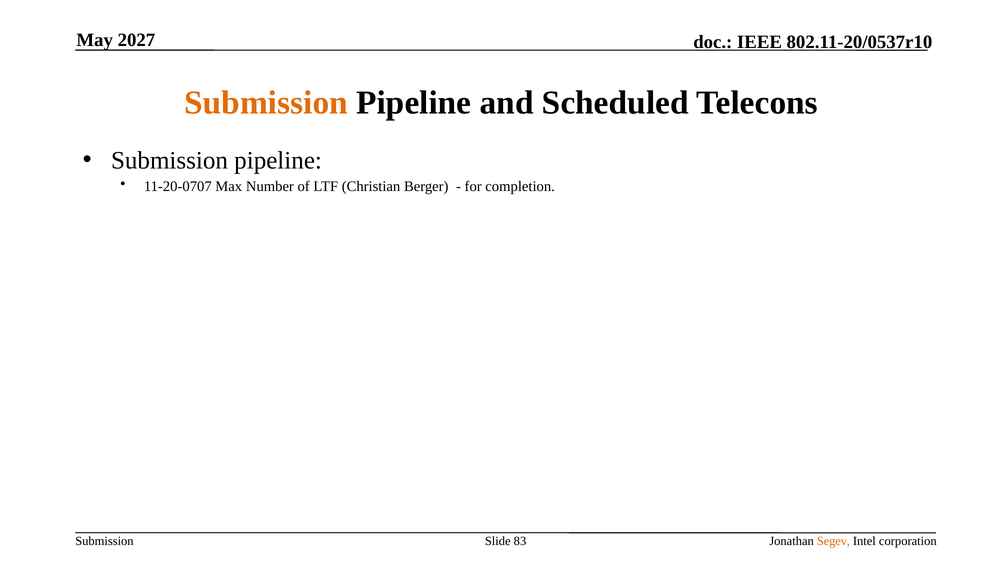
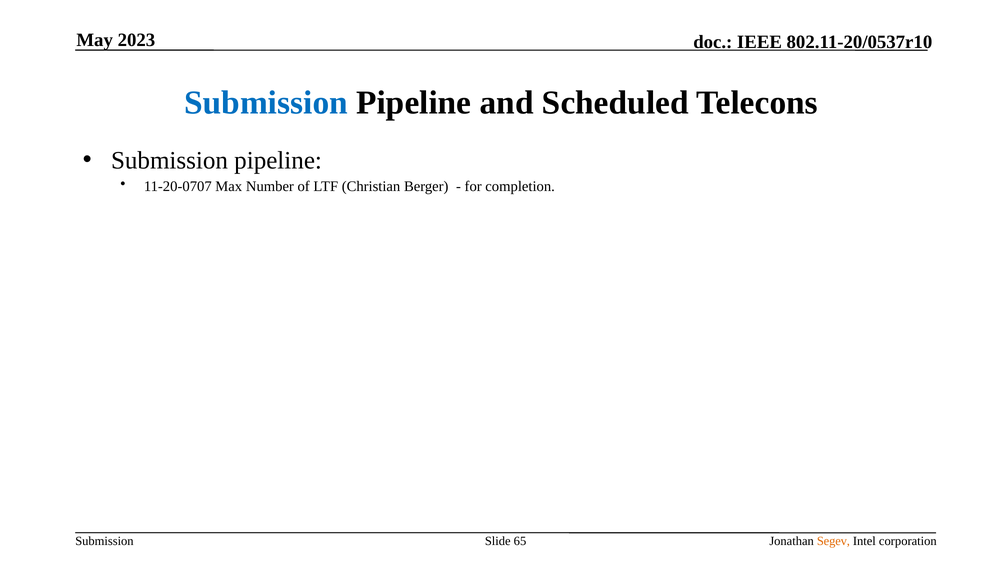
2027: 2027 -> 2023
Submission at (266, 103) colour: orange -> blue
83: 83 -> 65
